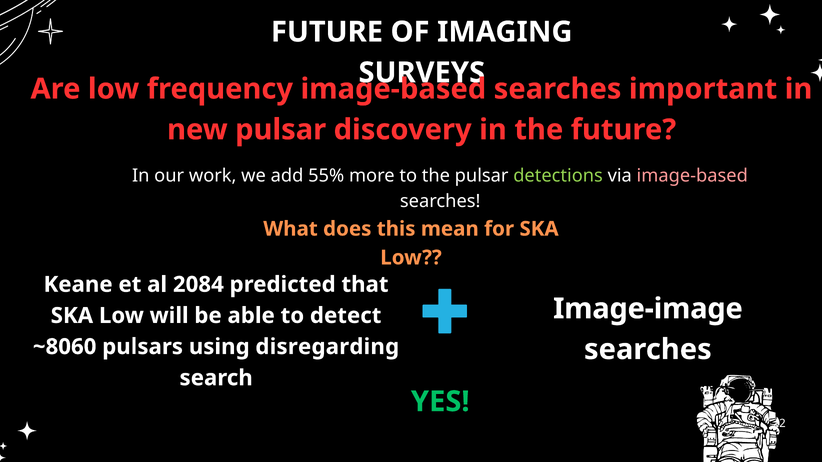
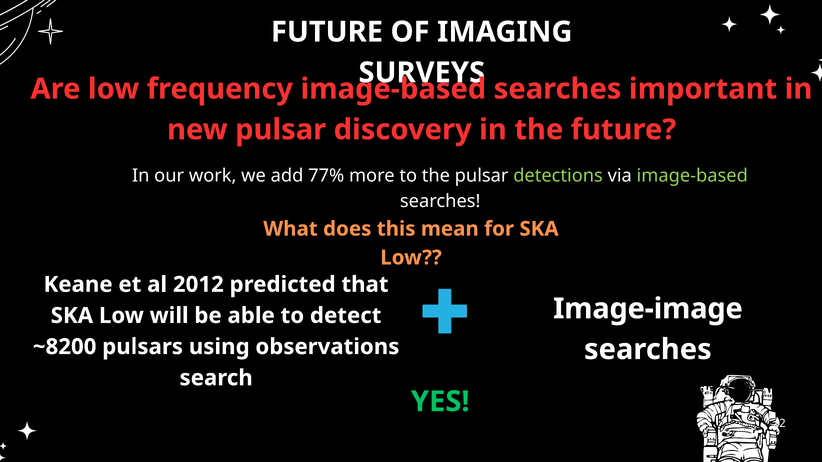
55%: 55% -> 77%
image-based at (692, 176) colour: pink -> light green
2084: 2084 -> 2012
~8060: ~8060 -> ~8200
disregarding: disregarding -> observations
